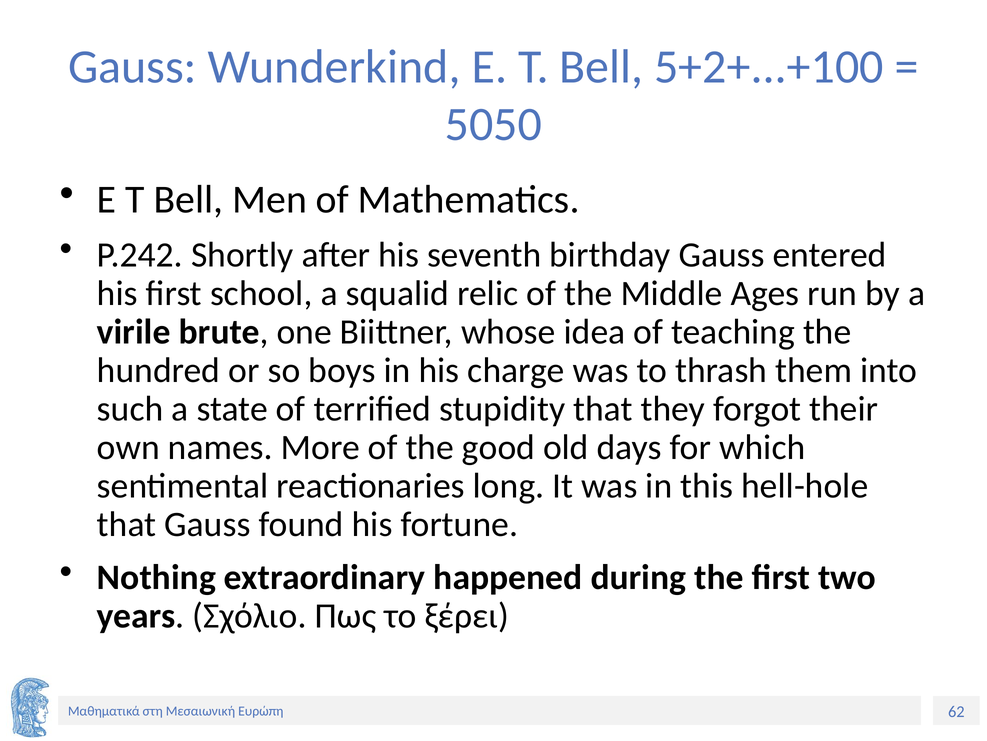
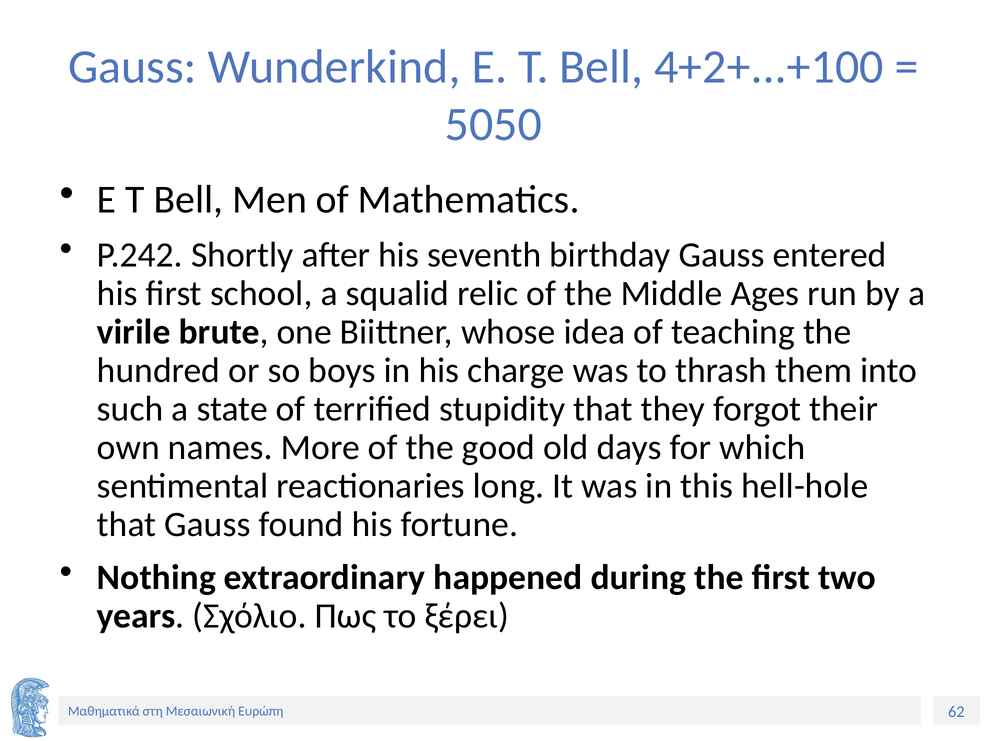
5+2+...+100: 5+2+...+100 -> 4+2+...+100
